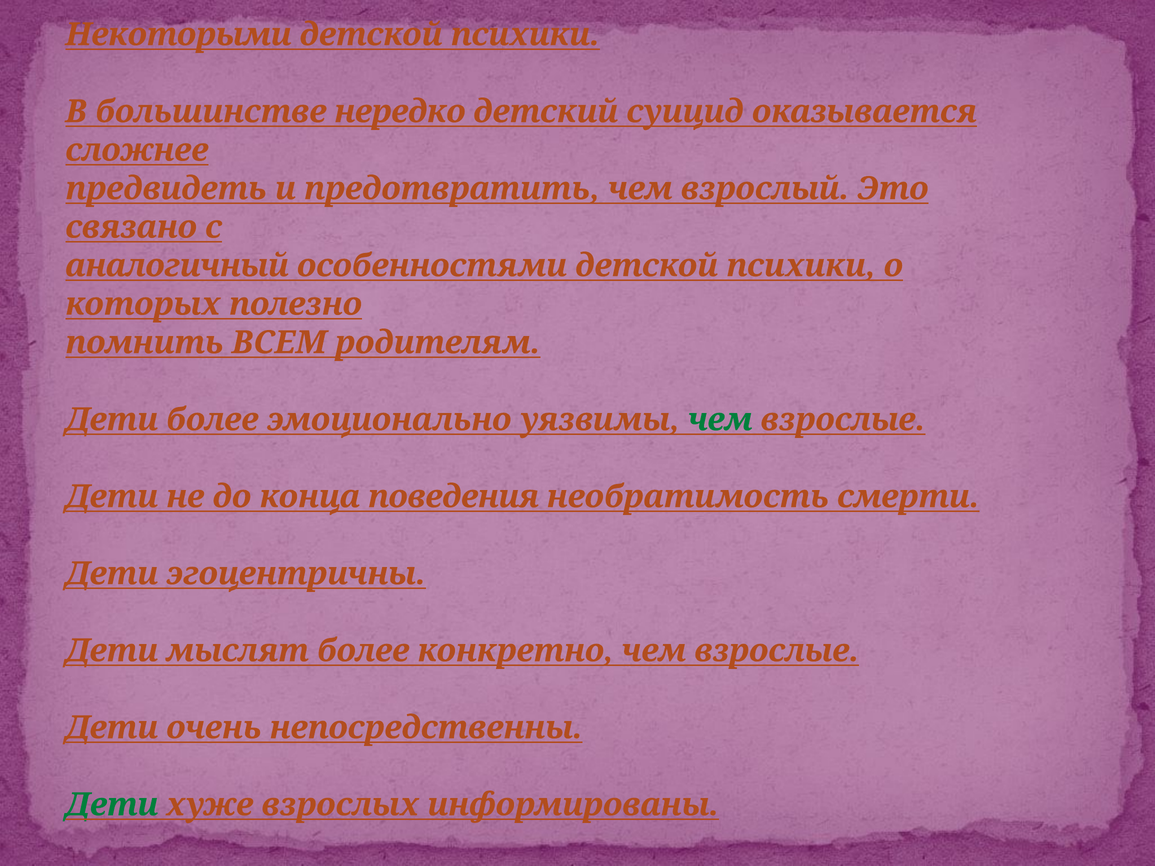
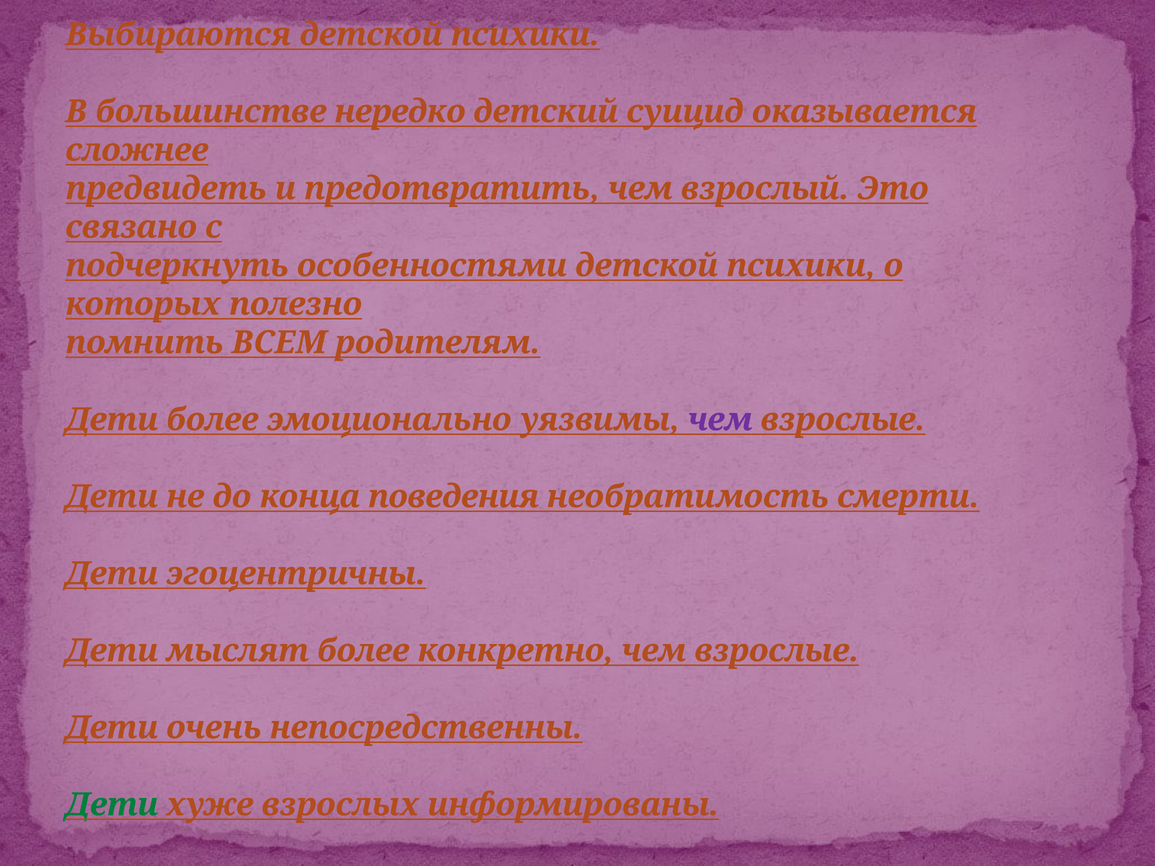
Некоторыми: Некоторыми -> Выбираются
аналогичный: аналогичный -> подчеркнуть
чем at (720, 420) colour: green -> purple
